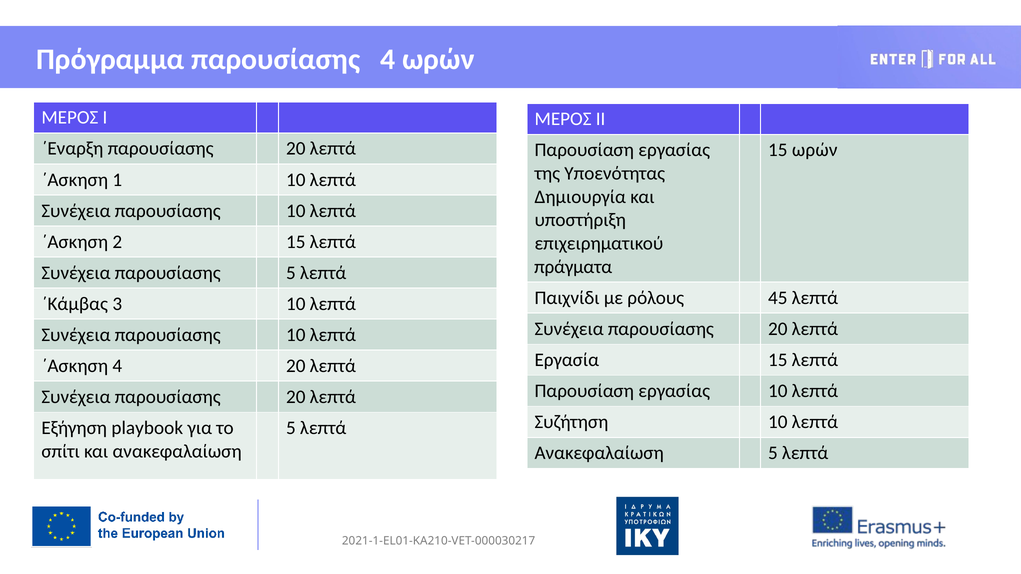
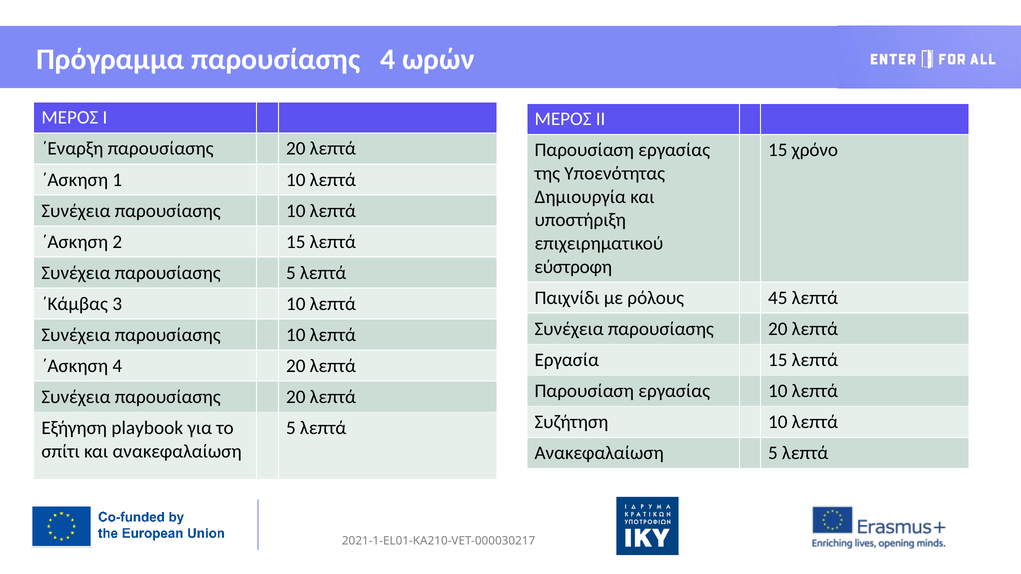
15 ωρών: ωρών -> χρόνο
πράγματα: πράγματα -> εύστροφη
